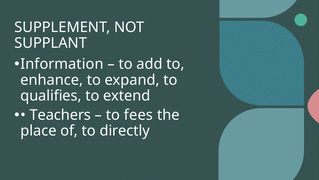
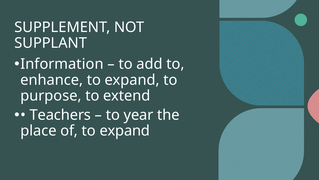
qualifies: qualifies -> purpose
fees: fees -> year
of to directly: directly -> expand
